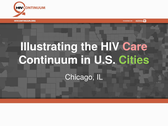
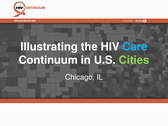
Care colour: pink -> light blue
